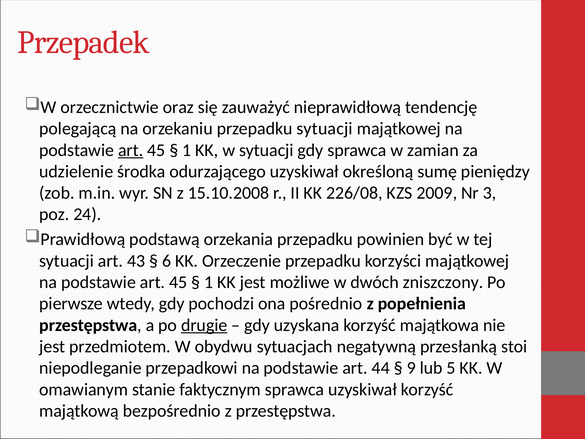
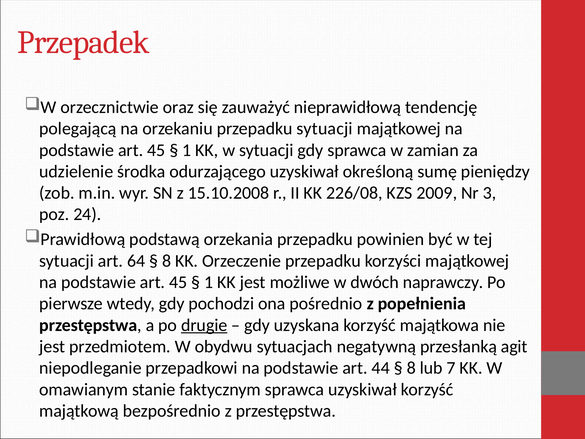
art at (131, 150) underline: present -> none
43: 43 -> 64
6 at (167, 261): 6 -> 8
zniszczony: zniszczony -> naprawczy
stoi: stoi -> agit
9 at (411, 368): 9 -> 8
5: 5 -> 7
